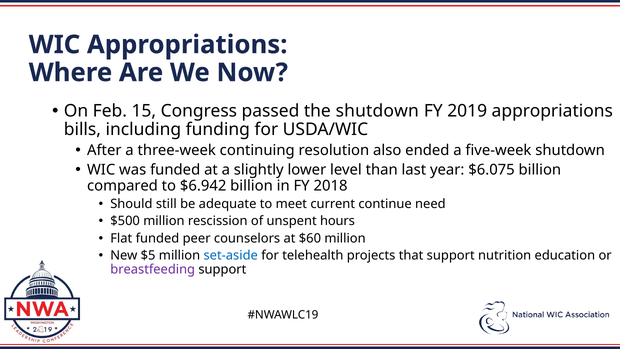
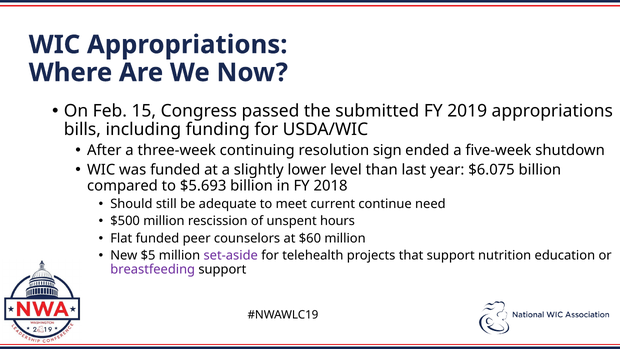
the shutdown: shutdown -> submitted
also: also -> sign
$6.942: $6.942 -> $5.693
set-aside colour: blue -> purple
